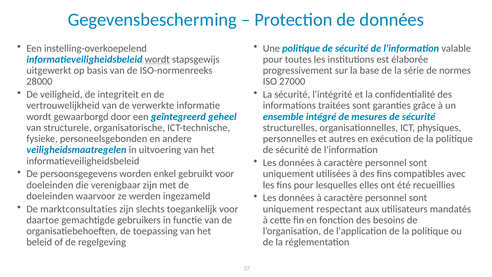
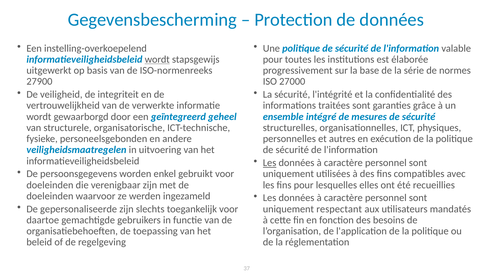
28000: 28000 -> 27900
Les at (270, 163) underline: none -> present
marktconsultaties: marktconsultaties -> gepersonaliseerde
